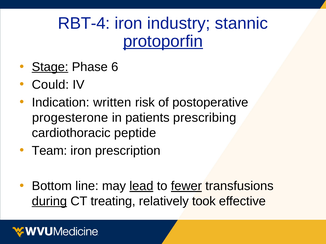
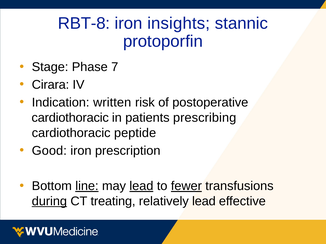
RBT-4: RBT-4 -> RBT-8
industry: industry -> insights
protoporfin underline: present -> none
Stage underline: present -> none
6: 6 -> 7
Could: Could -> Cirara
progesterone at (70, 118): progesterone -> cardiothoracic
Team: Team -> Good
line underline: none -> present
relatively took: took -> lead
